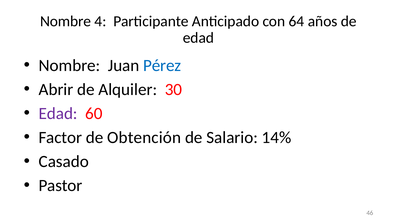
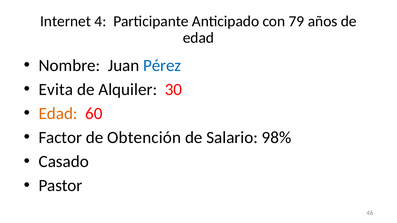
Nombre at (66, 21): Nombre -> Internet
64: 64 -> 79
Abrir: Abrir -> Evita
Edad at (58, 114) colour: purple -> orange
14%: 14% -> 98%
